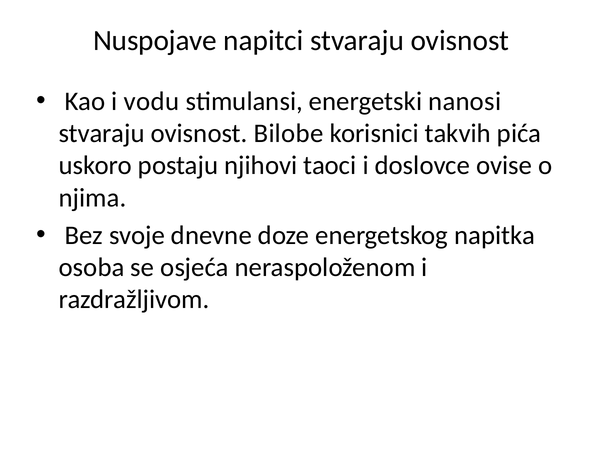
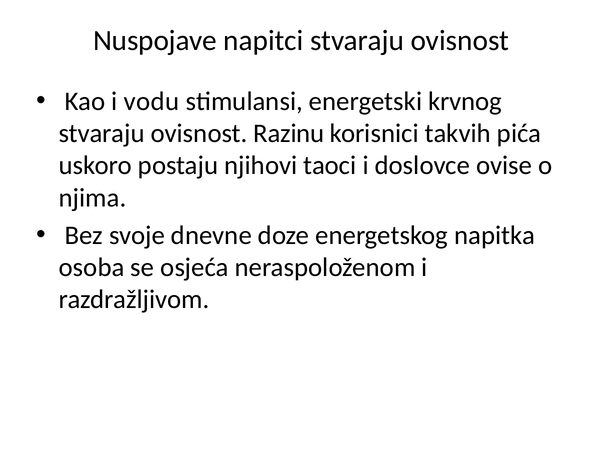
nanosi: nanosi -> krvnog
Bilobe: Bilobe -> Razinu
